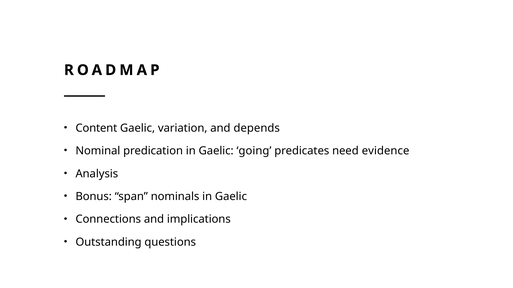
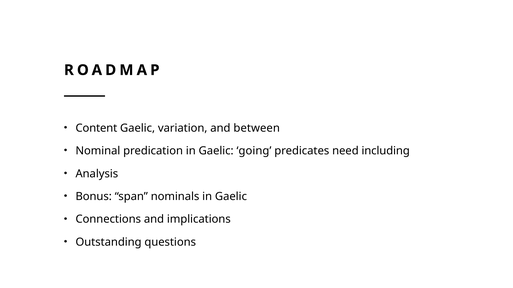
depends: depends -> between
evidence: evidence -> including
